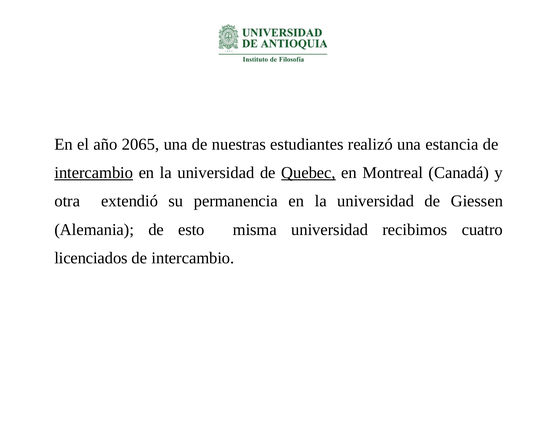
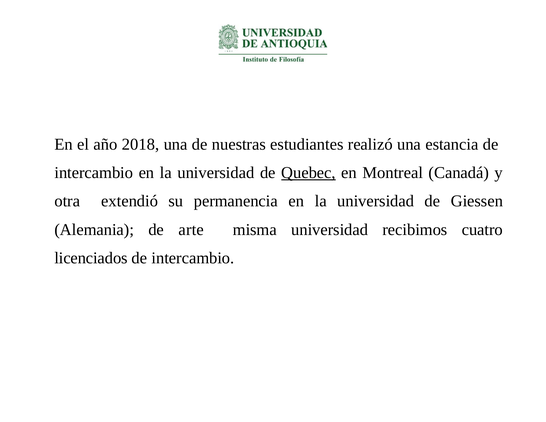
2065: 2065 -> 2018
intercambio at (94, 173) underline: present -> none
esto: esto -> arte
